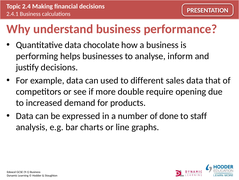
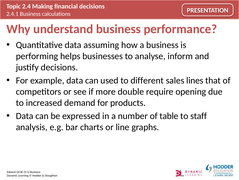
chocolate: chocolate -> assuming
sales data: data -> lines
done: done -> table
